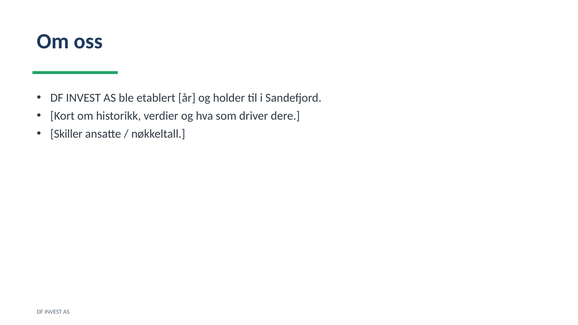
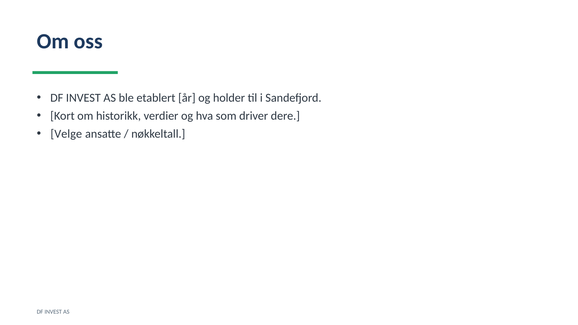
Skiller: Skiller -> Velge
